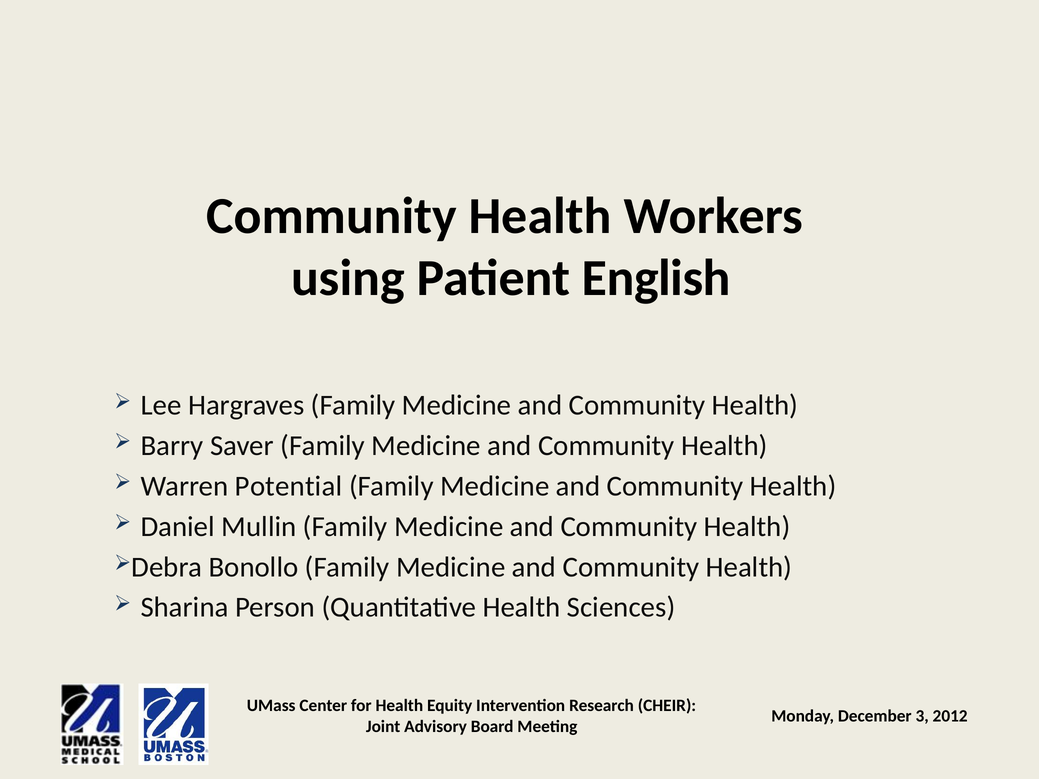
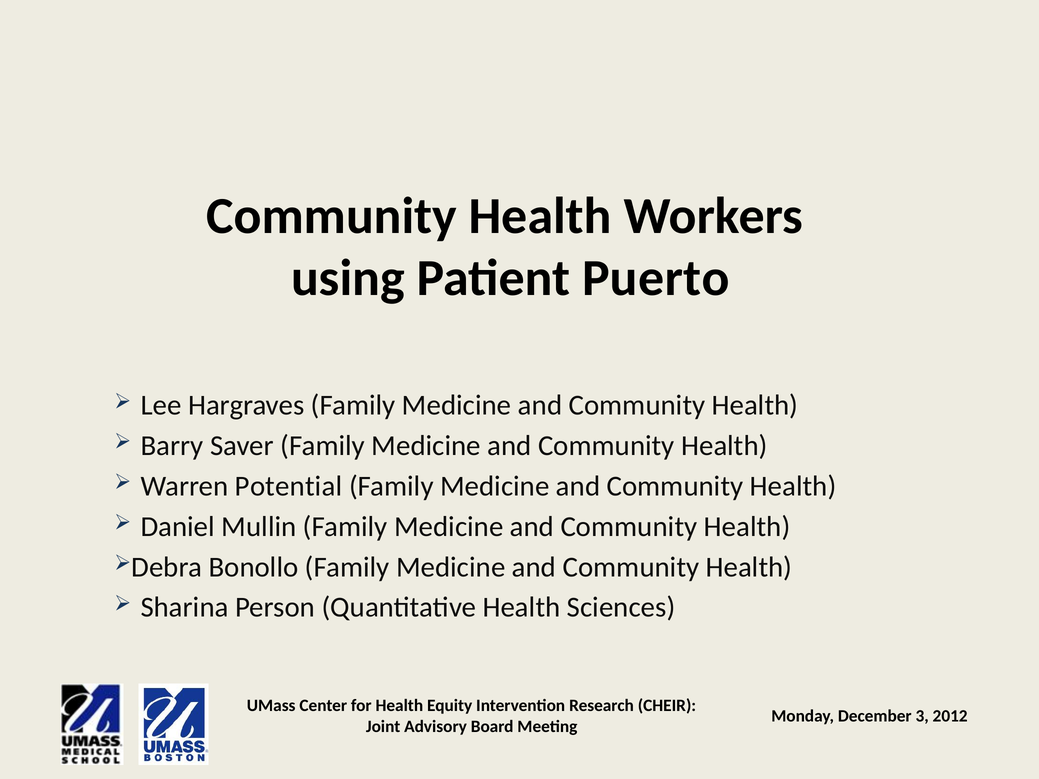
English: English -> Puerto
